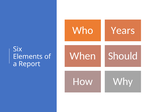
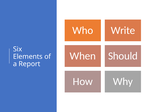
Years: Years -> Write
